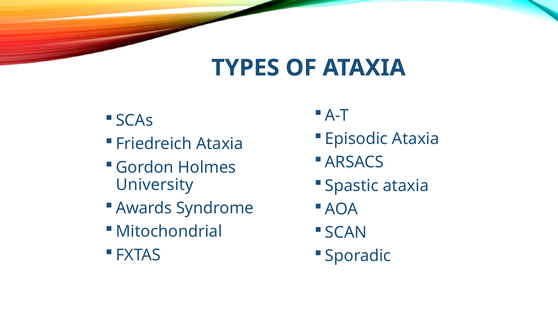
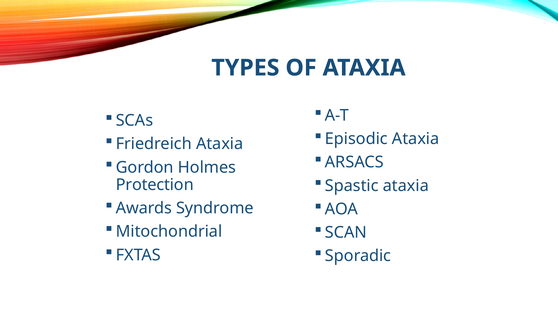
University: University -> Protection
